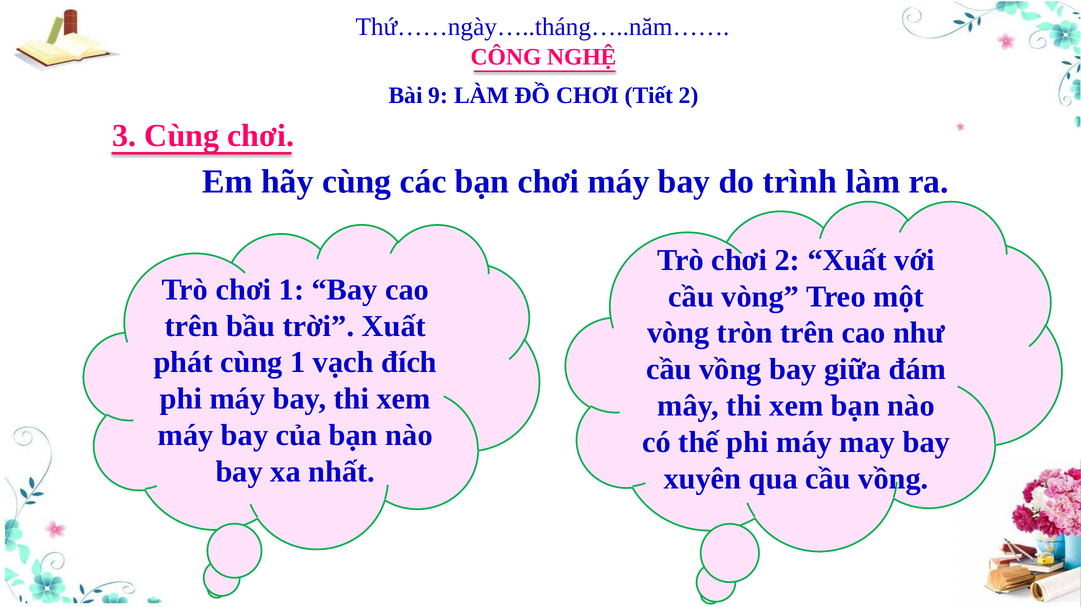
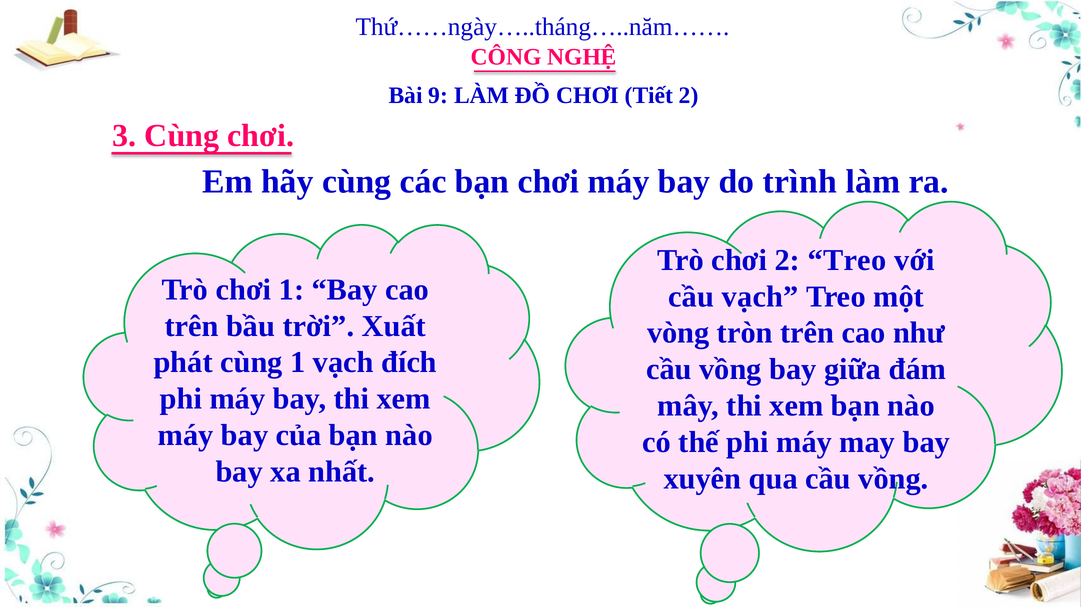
2 Xuất: Xuất -> Treo
cầu vòng: vòng -> vạch
